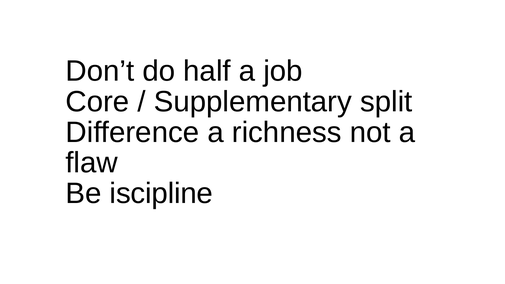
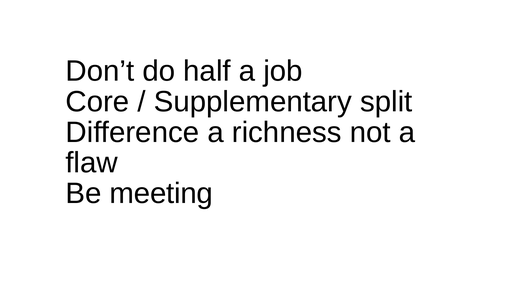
iscipline: iscipline -> meeting
